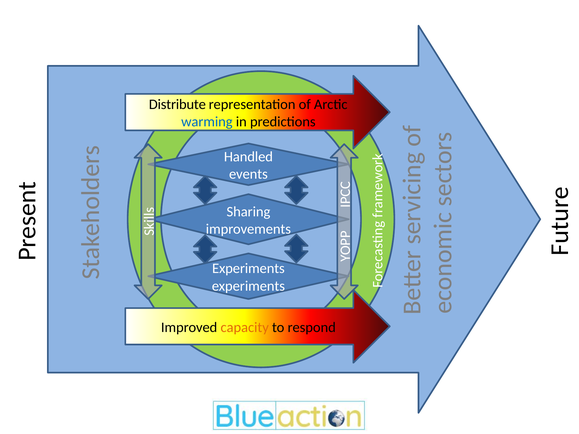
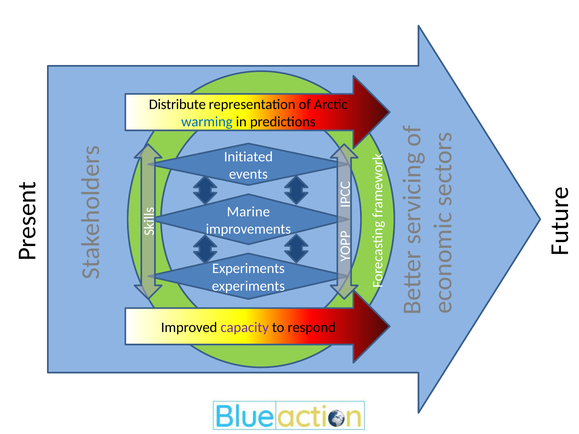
Handled: Handled -> Initiated
Sharing: Sharing -> Marine
capacity colour: orange -> purple
